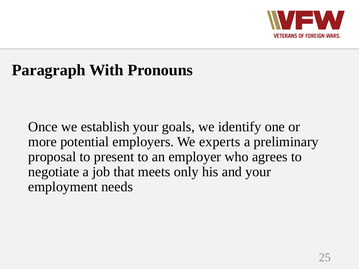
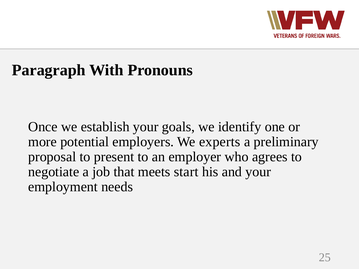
only: only -> start
